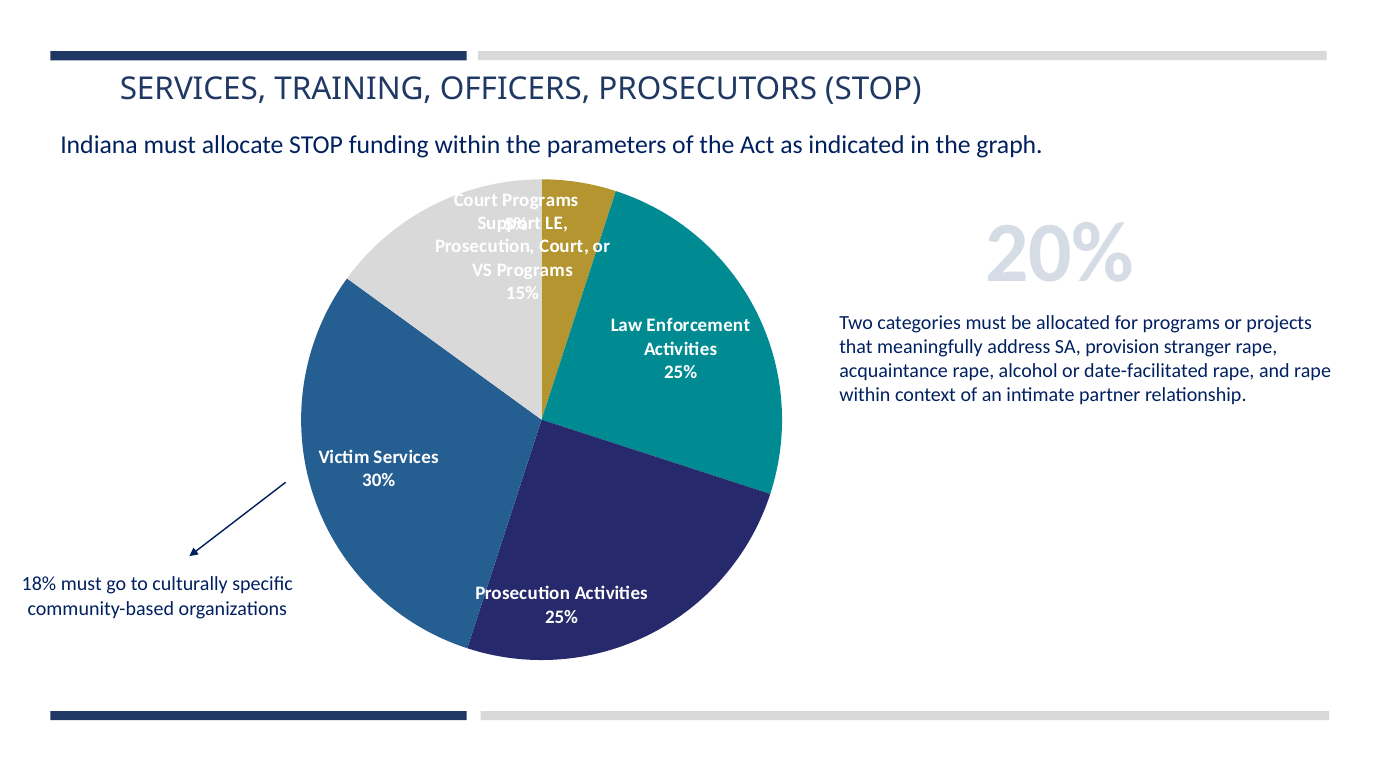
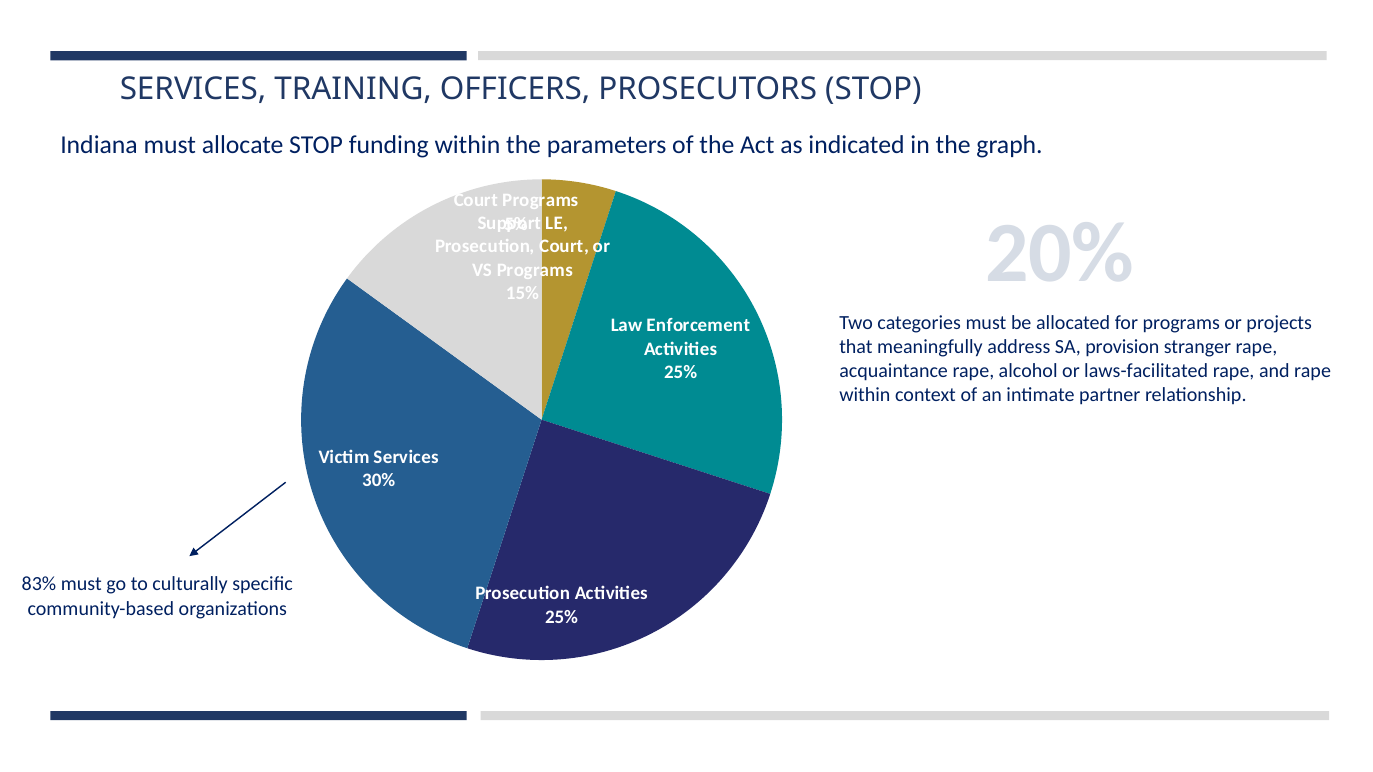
date-facilitated: date-facilitated -> laws-facilitated
18%: 18% -> 83%
